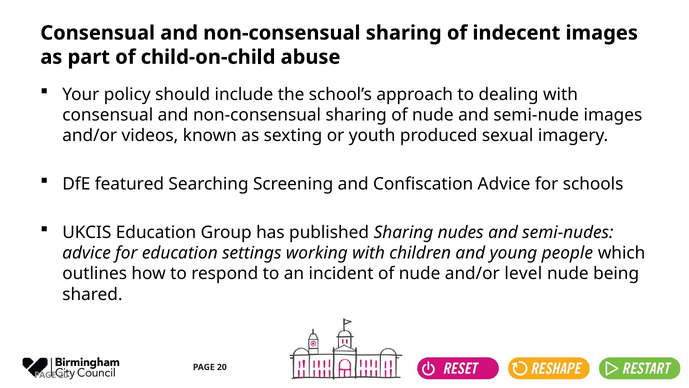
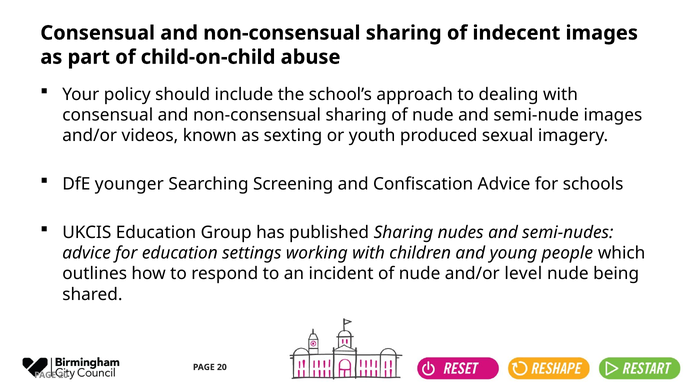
featured: featured -> younger
